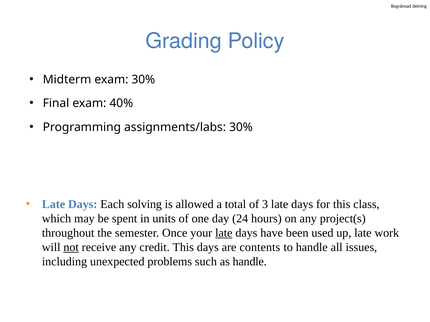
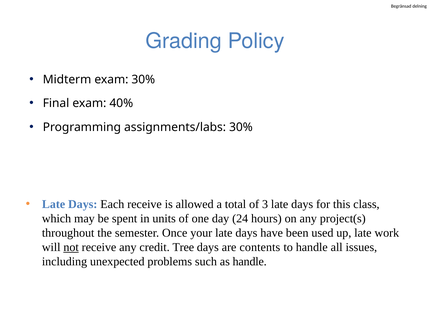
Each solving: solving -> receive
late at (224, 233) underline: present -> none
credit This: This -> Tree
